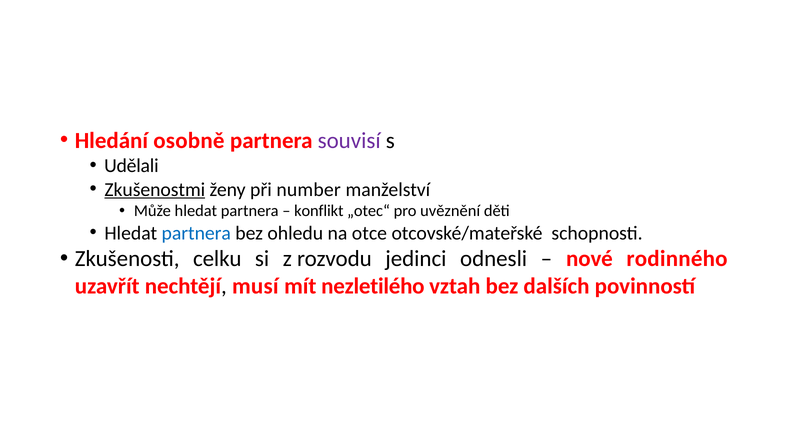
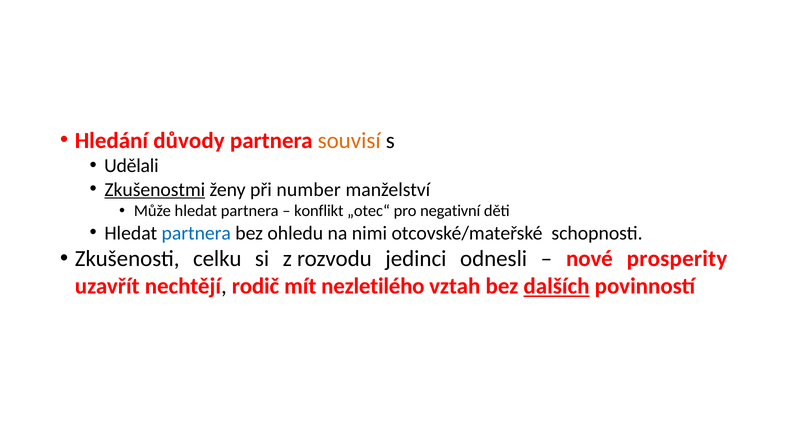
osobně: osobně -> důvody
souvisí colour: purple -> orange
uvěznění: uvěznění -> negativní
otce: otce -> nimi
rodinného: rodinného -> prosperity
musí: musí -> rodič
dalších underline: none -> present
